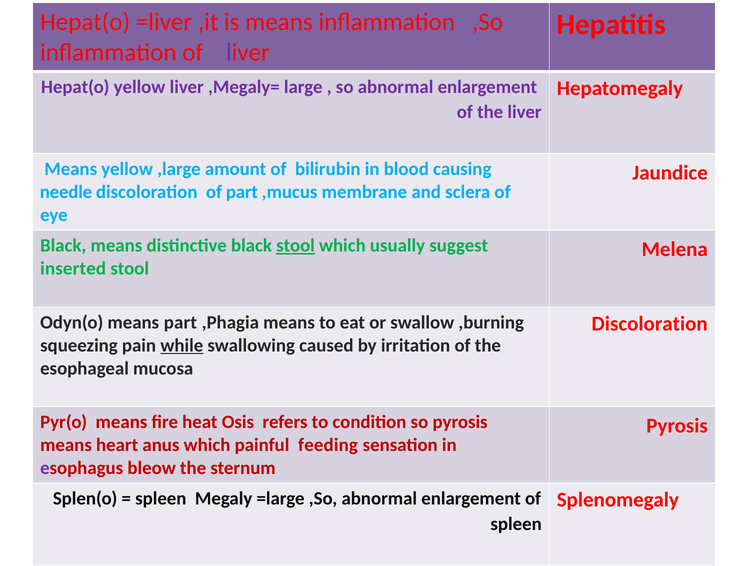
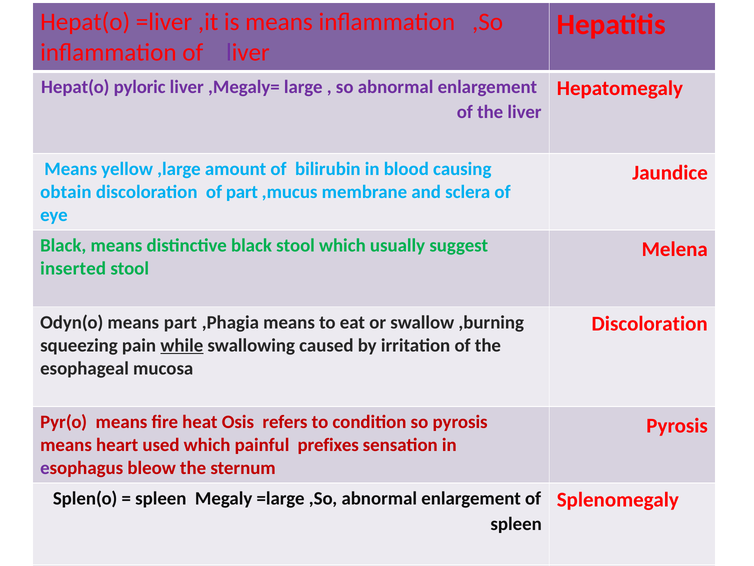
Hepat(o yellow: yellow -> pyloric
needle: needle -> obtain
stool at (296, 245) underline: present -> none
anus: anus -> used
feeding: feeding -> prefixes
